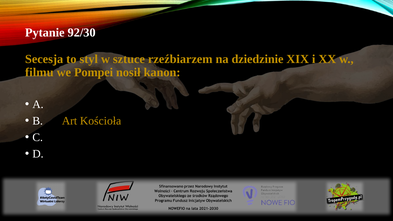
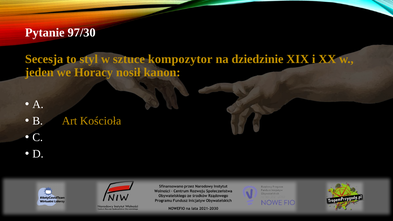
92/30: 92/30 -> 97/30
rzeźbiarzem: rzeźbiarzem -> kompozytor
filmu: filmu -> jeden
Pompei: Pompei -> Horacy
